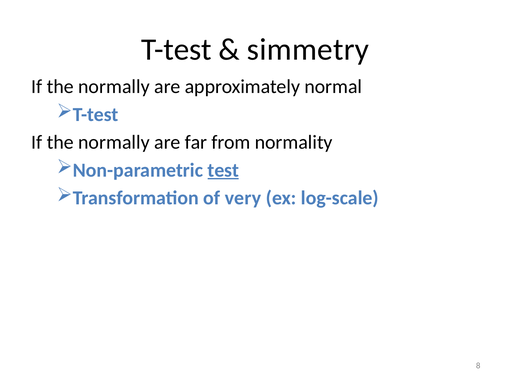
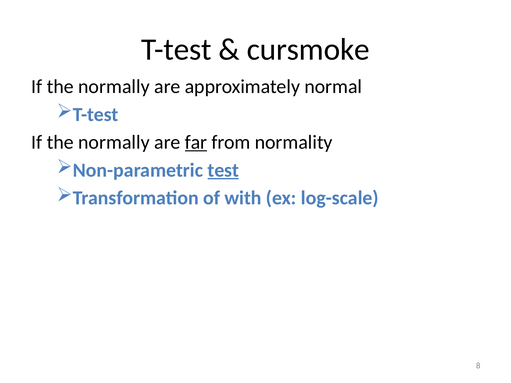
simmetry: simmetry -> cursmoke
far underline: none -> present
very: very -> with
